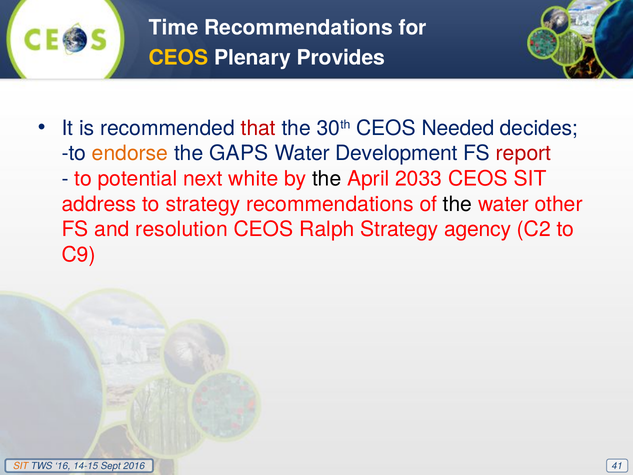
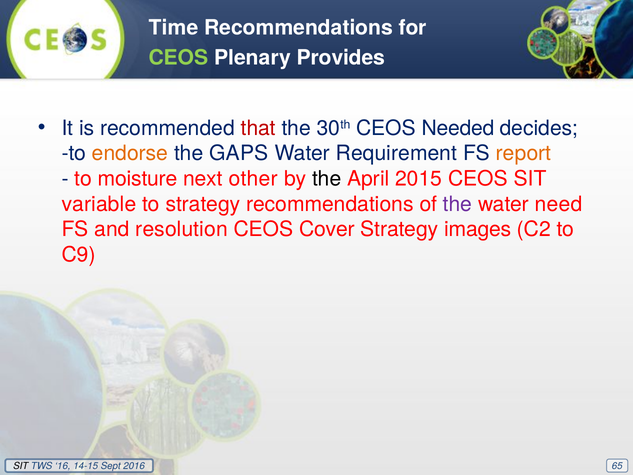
CEOS at (179, 58) colour: yellow -> light green
Development: Development -> Requirement
report colour: red -> orange
potential: potential -> moisture
white: white -> other
2033: 2033 -> 2015
address: address -> variable
the at (458, 204) colour: black -> purple
other: other -> need
Ralph: Ralph -> Cover
agency: agency -> images
SIT at (21, 466) colour: orange -> black
41: 41 -> 65
